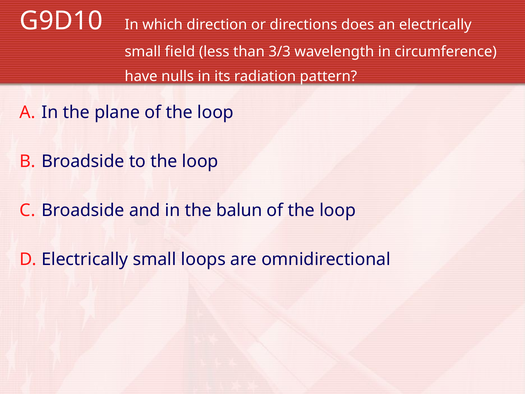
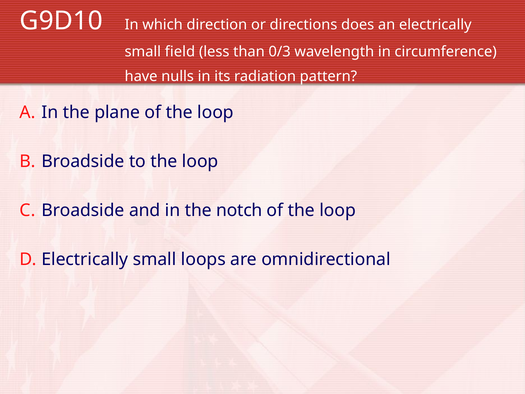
3/3: 3/3 -> 0/3
balun: balun -> notch
